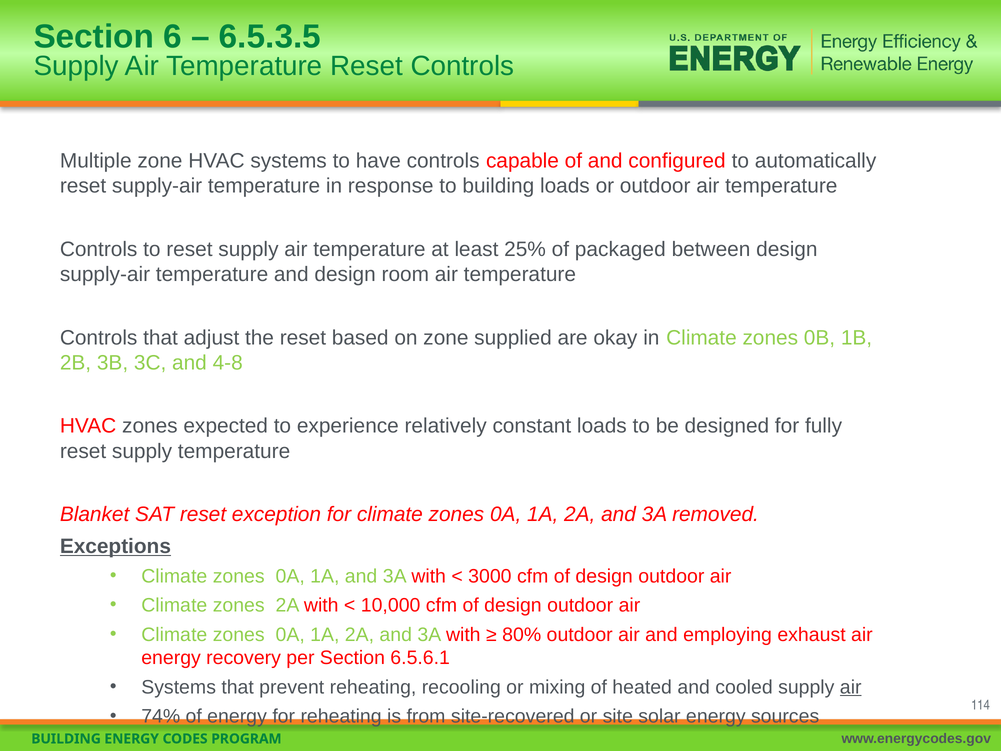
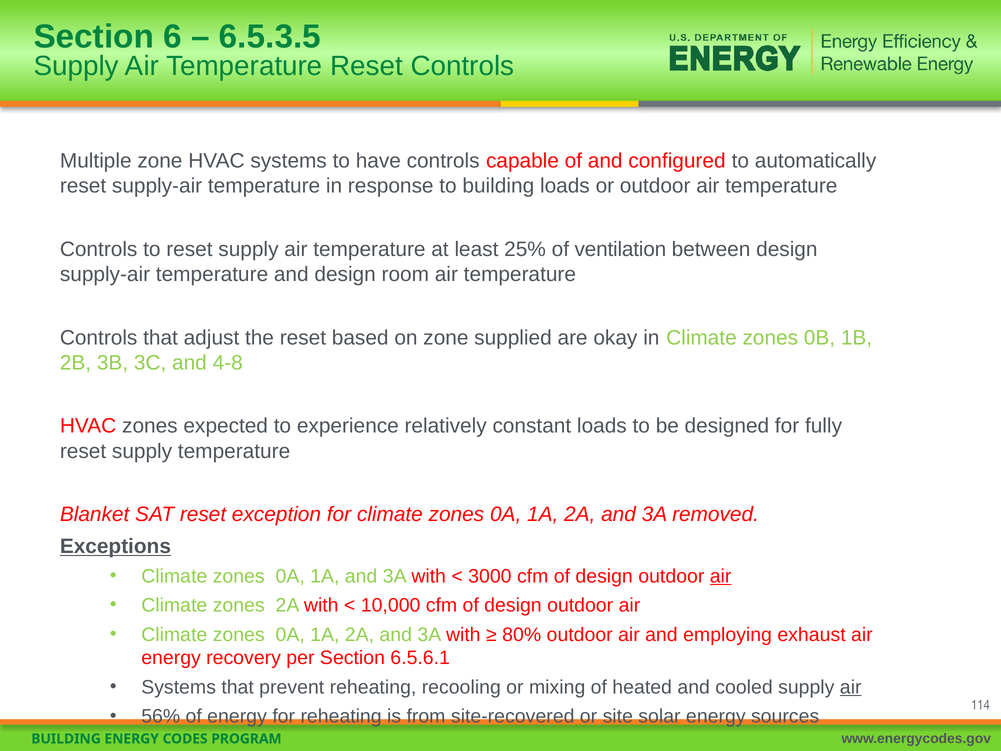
packaged: packaged -> ventilation
air at (721, 576) underline: none -> present
74%: 74% -> 56%
